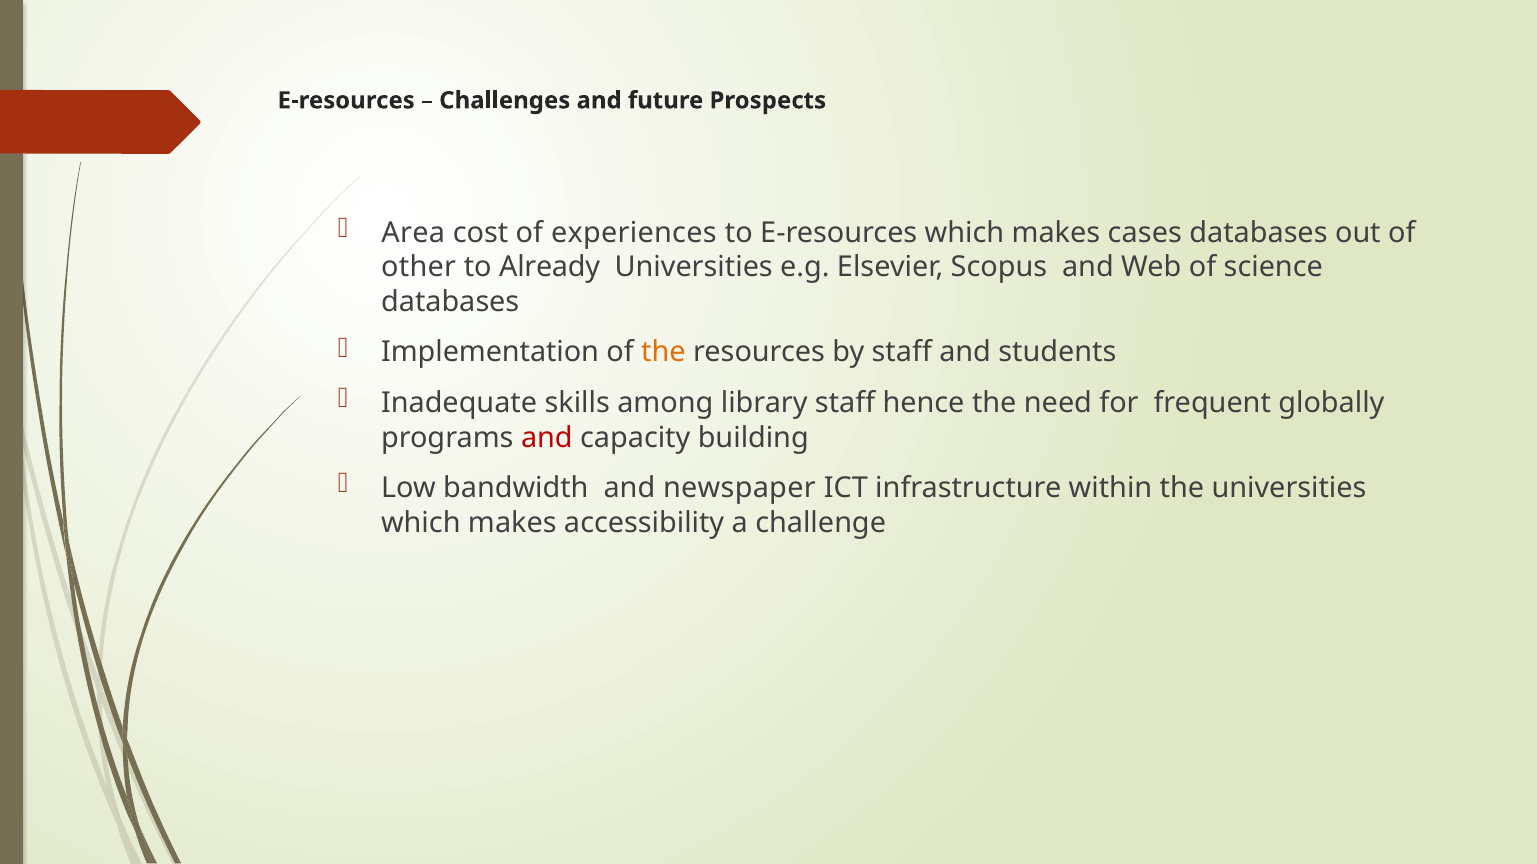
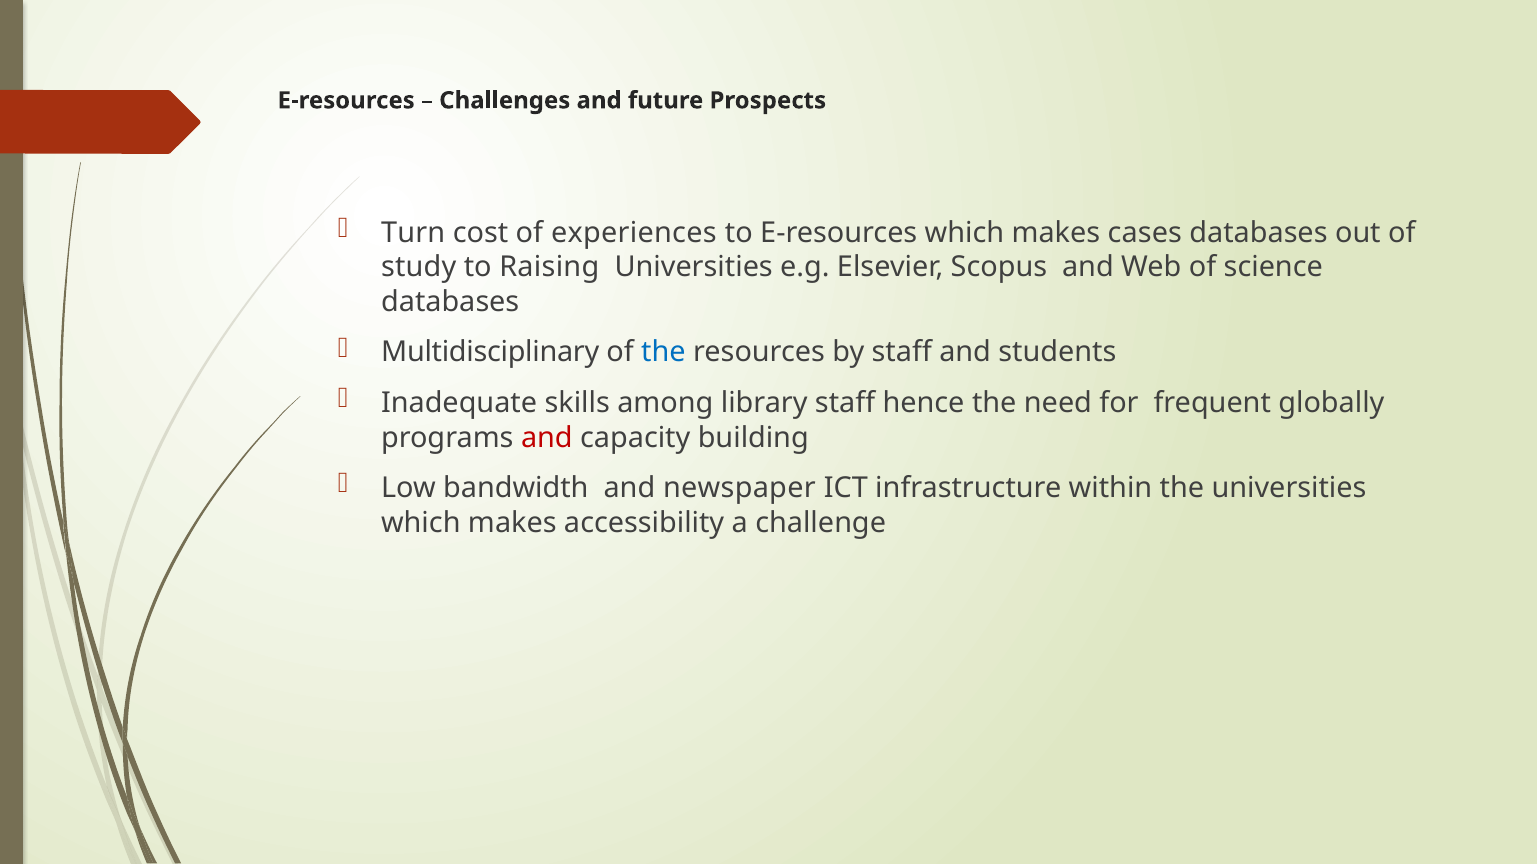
Area: Area -> Turn
other: other -> study
Already: Already -> Raising
Implementation: Implementation -> Multidisciplinary
the at (663, 353) colour: orange -> blue
